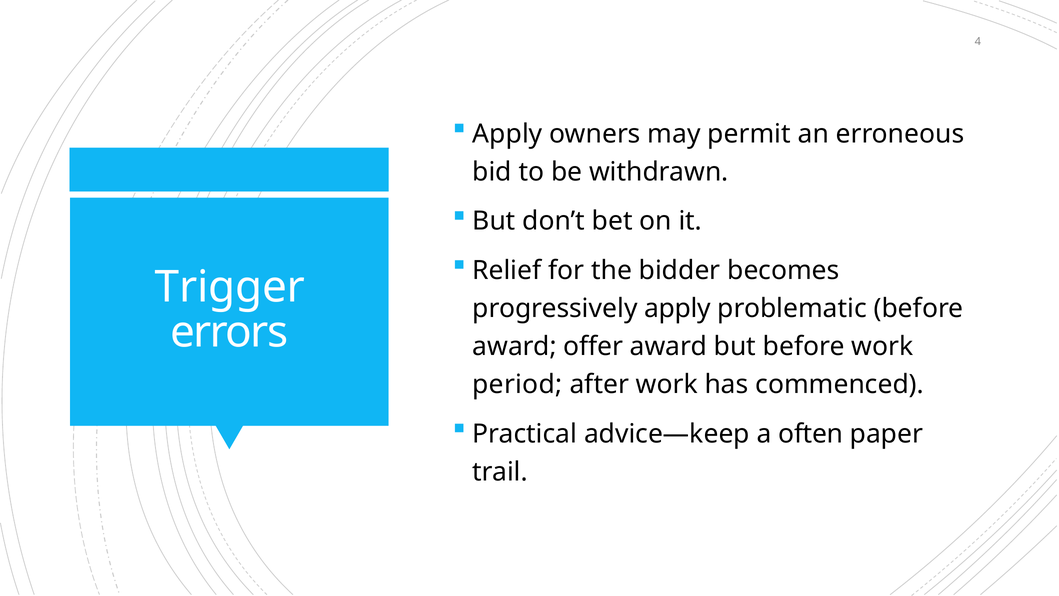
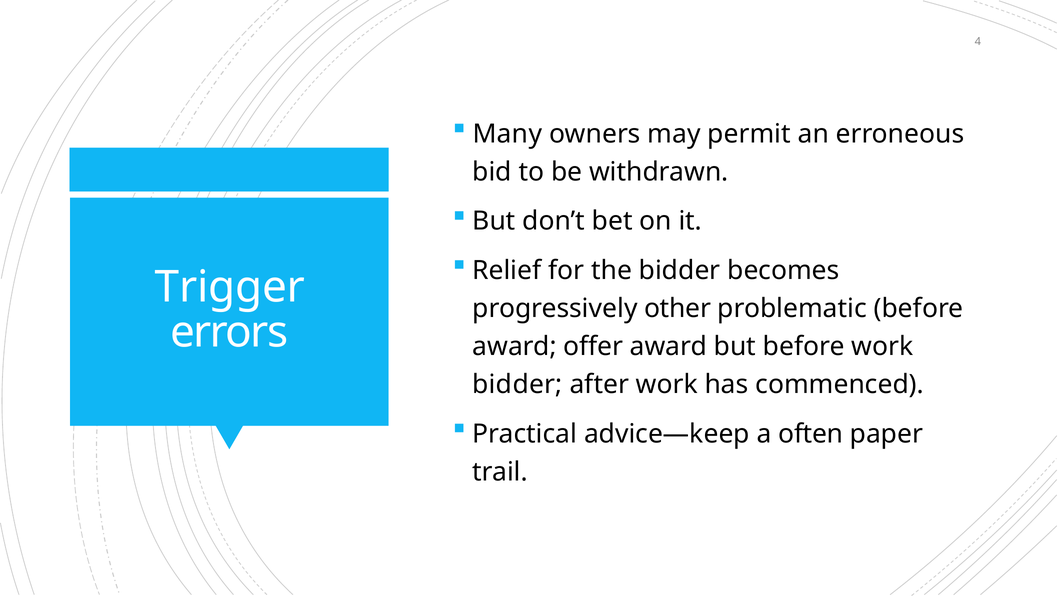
Apply at (507, 134): Apply -> Many
progressively apply: apply -> other
period at (517, 384): period -> bidder
